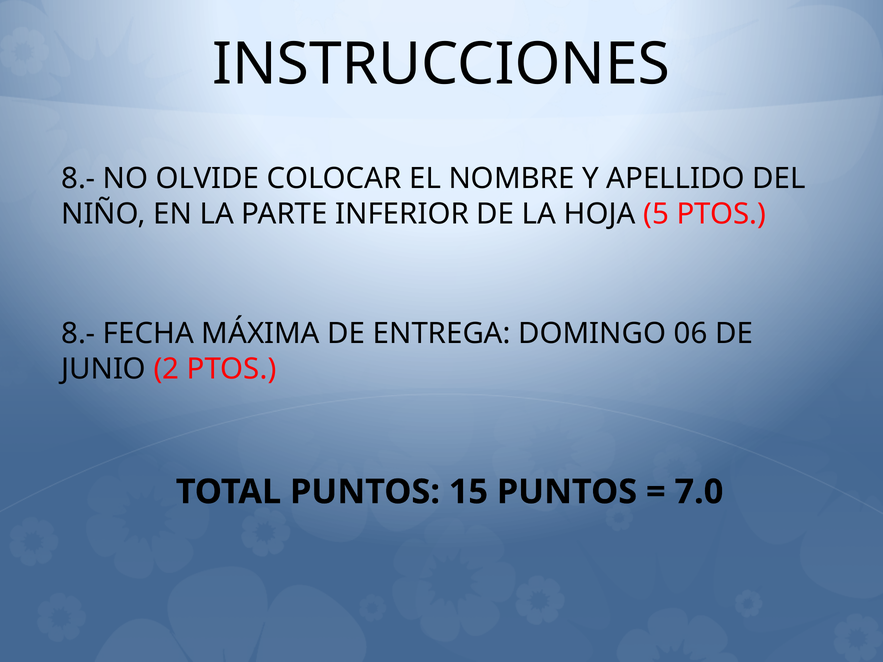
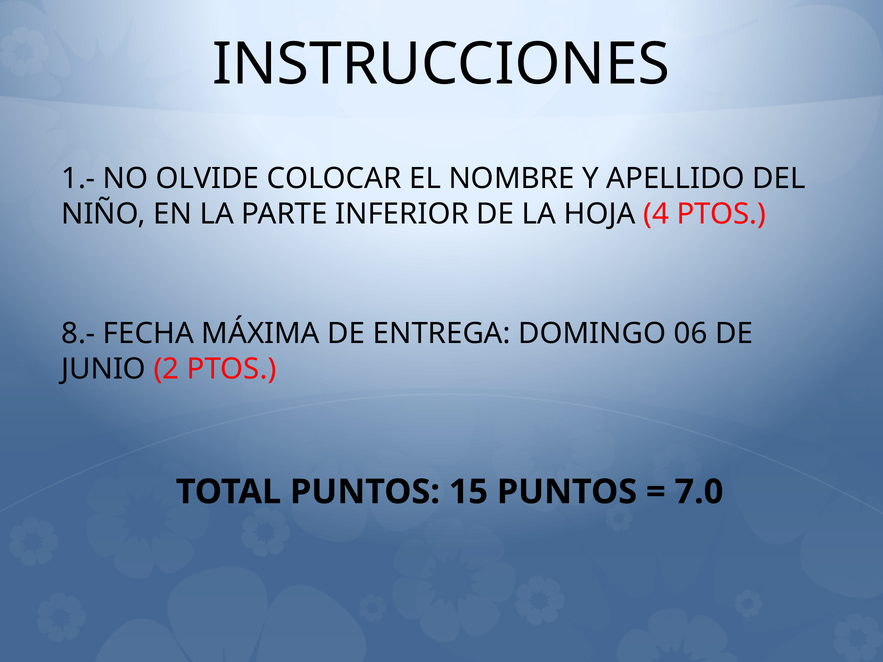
8.- at (78, 179): 8.- -> 1.-
5: 5 -> 4
